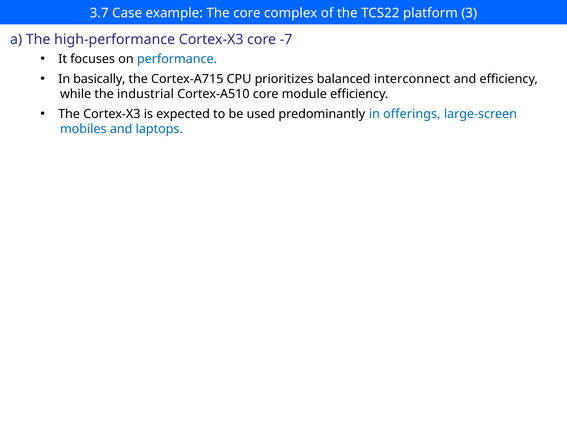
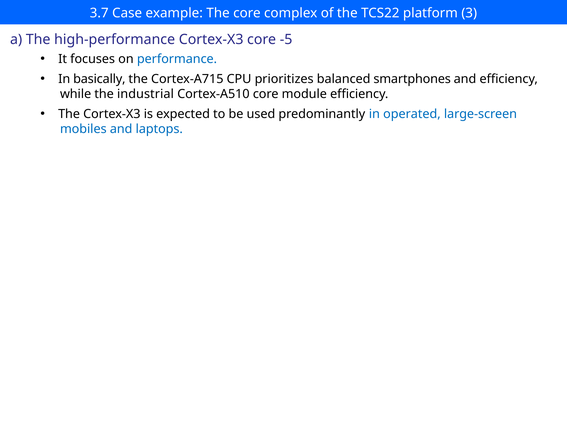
-7: -7 -> -5
interconnect: interconnect -> smartphones
offerings: offerings -> operated
